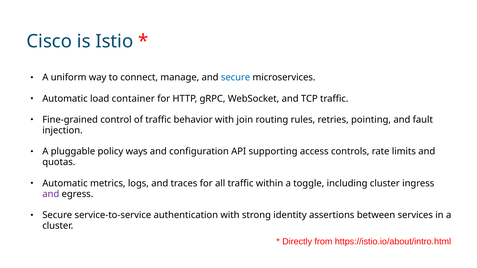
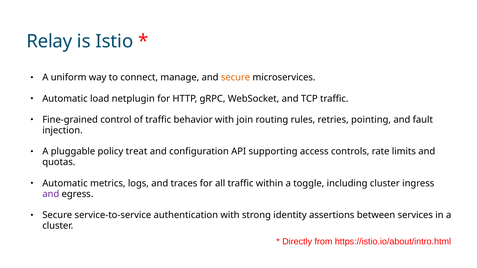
Cisco: Cisco -> Relay
secure at (236, 78) colour: blue -> orange
container: container -> netplugin
ways: ways -> treat
